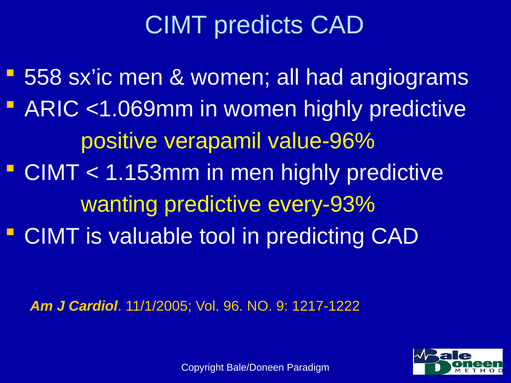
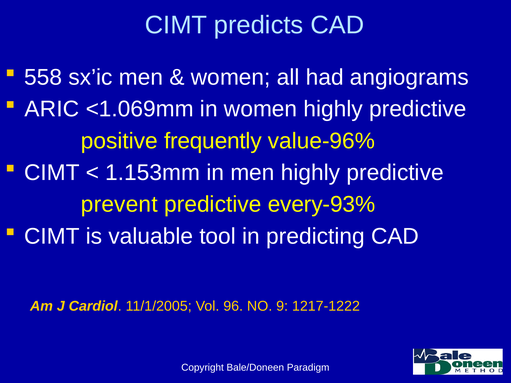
verapamil: verapamil -> frequently
wanting: wanting -> prevent
